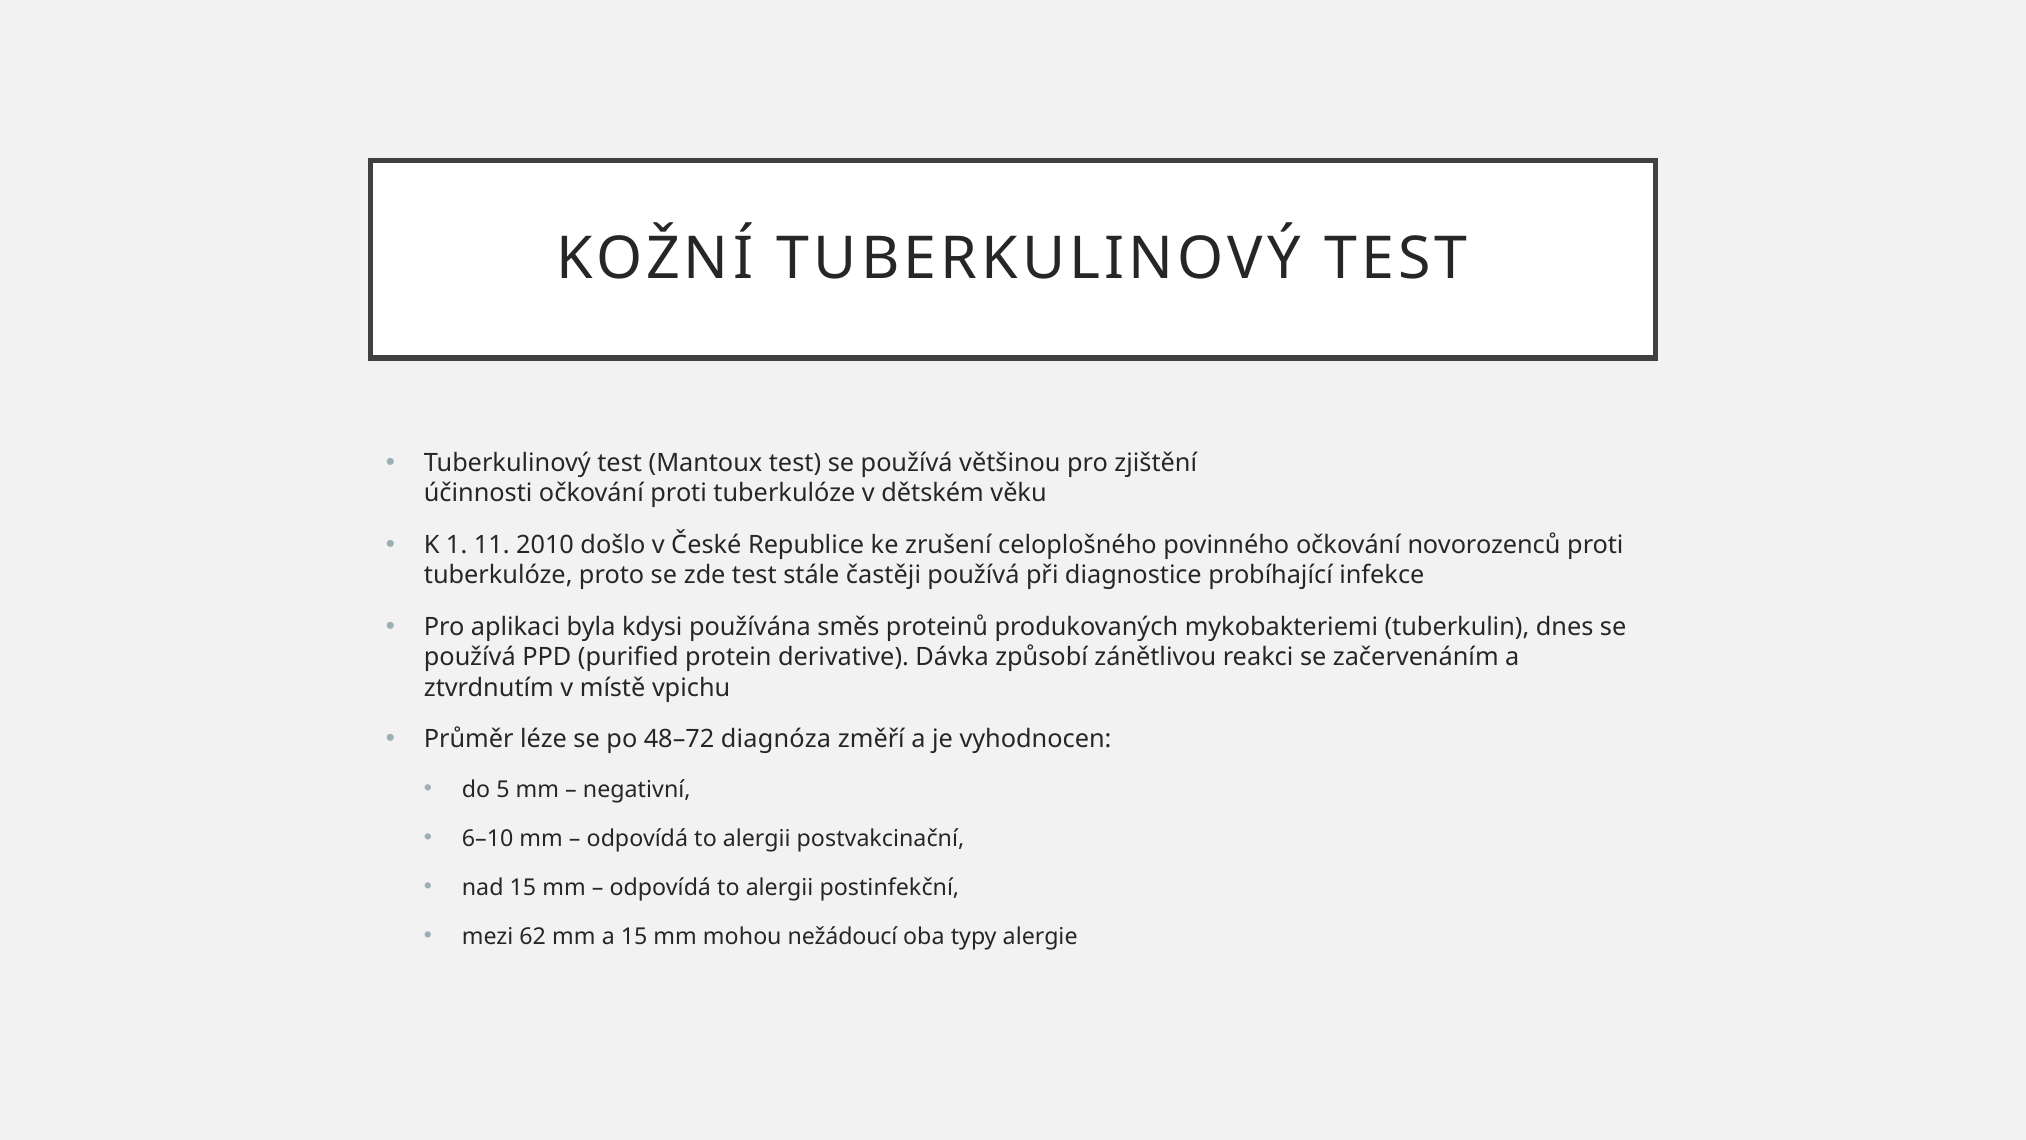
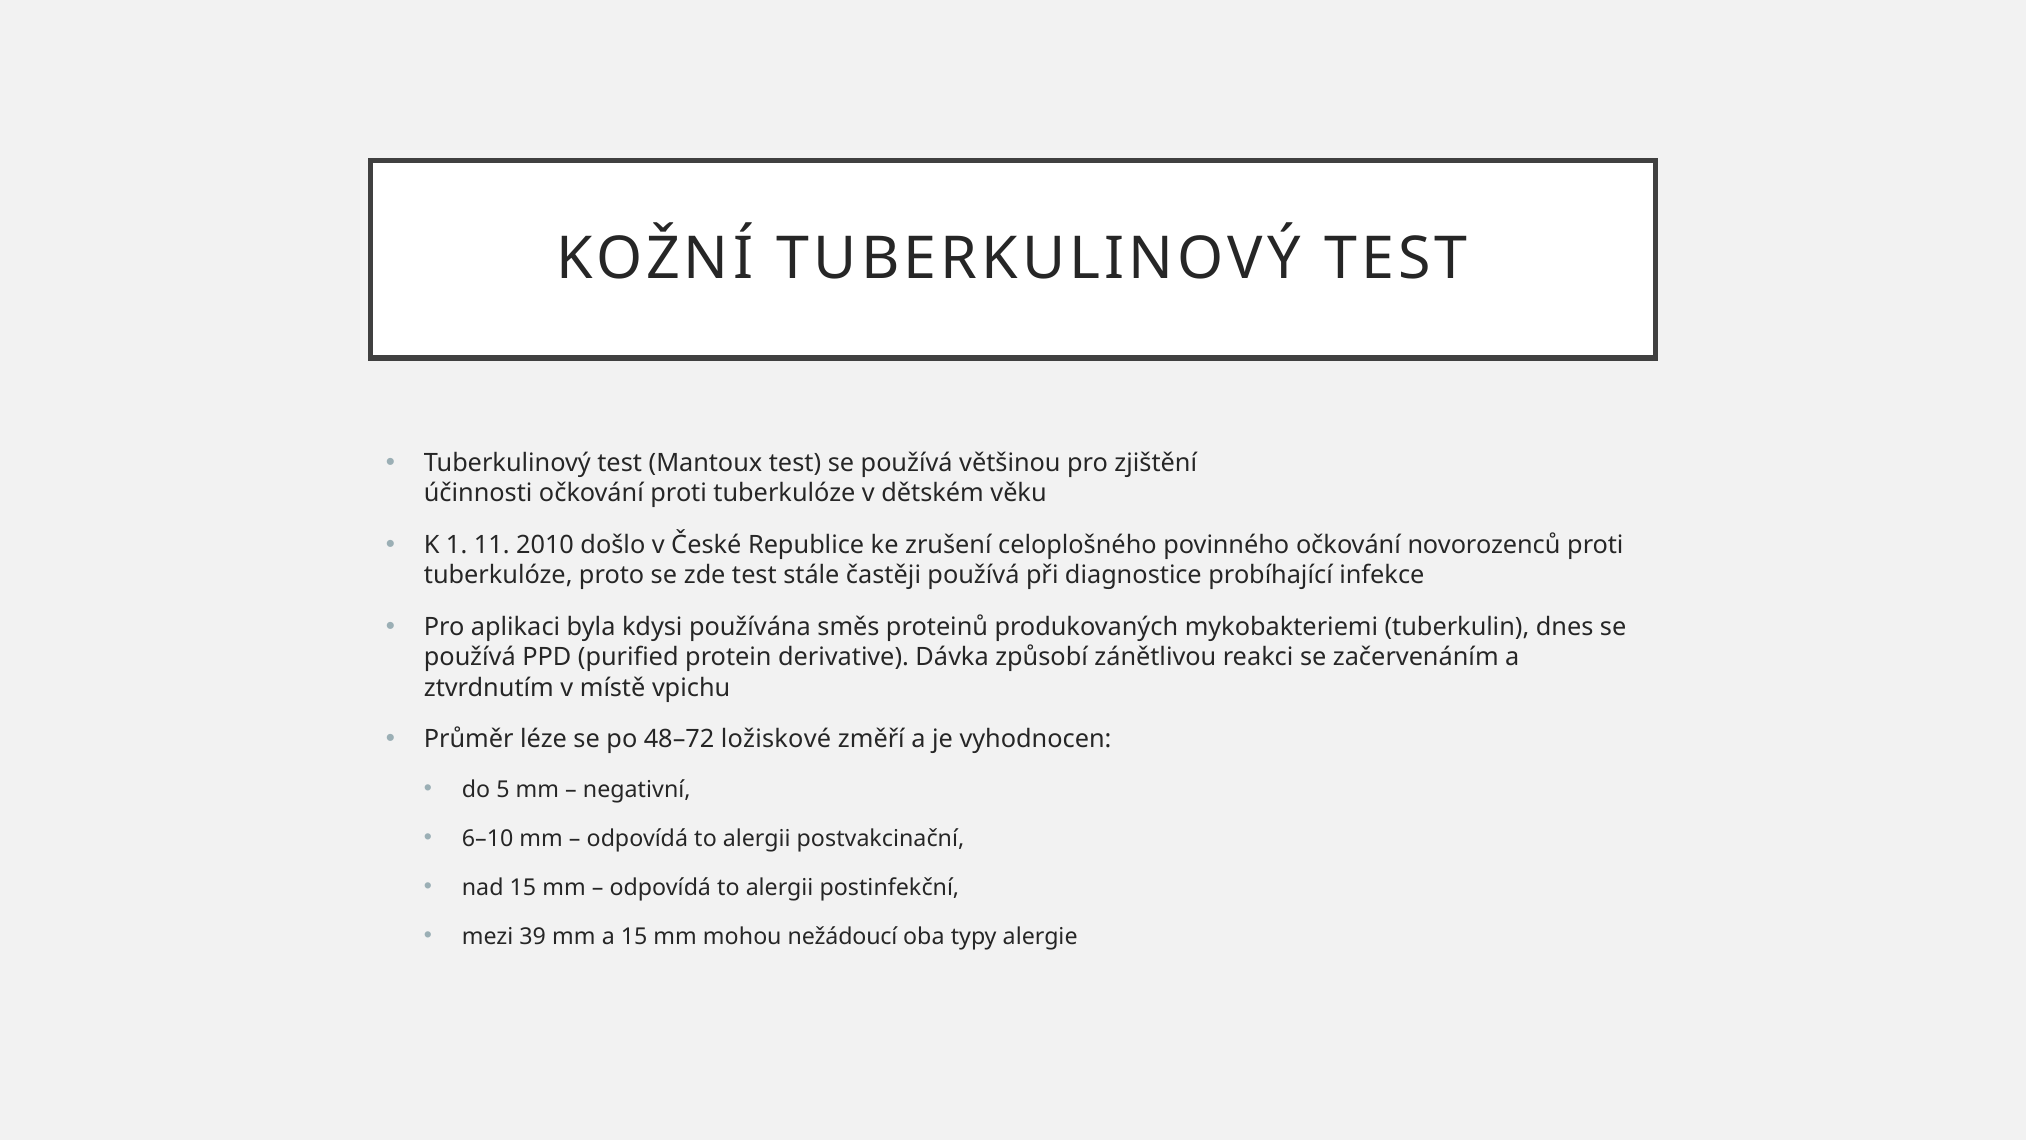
diagnóza: diagnóza -> ložiskové
62: 62 -> 39
